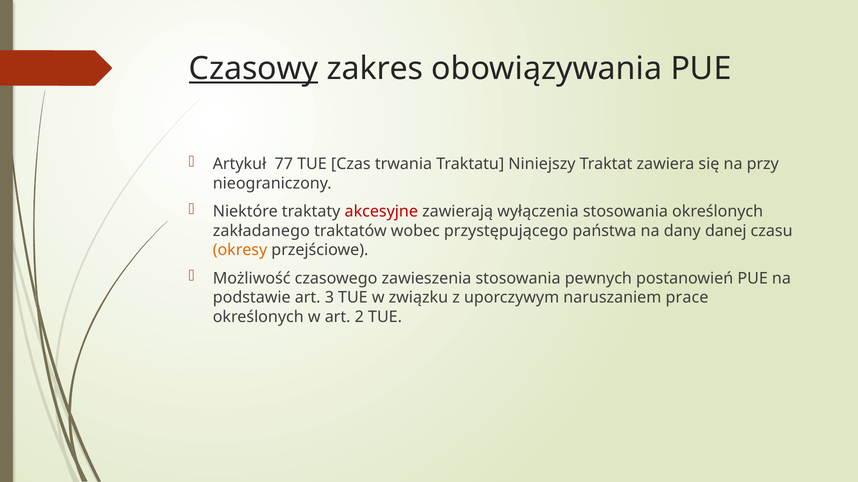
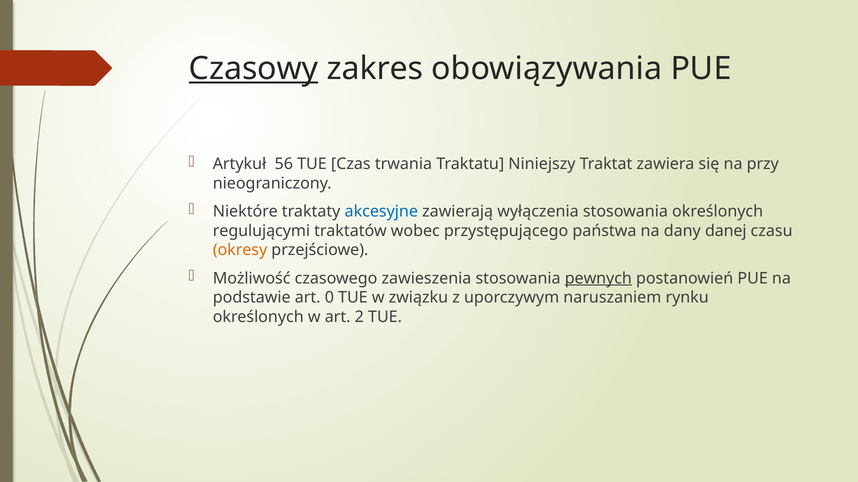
77: 77 -> 56
akcesyjne colour: red -> blue
zakładanego: zakładanego -> regulującymi
pewnych underline: none -> present
3: 3 -> 0
prace: prace -> rynku
